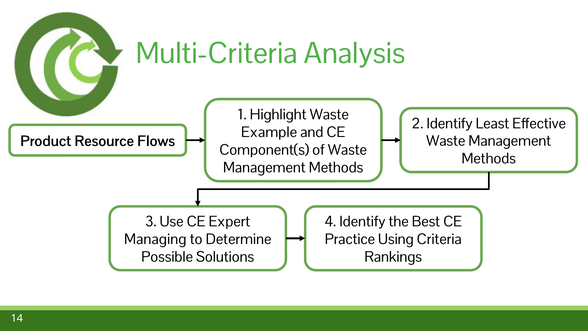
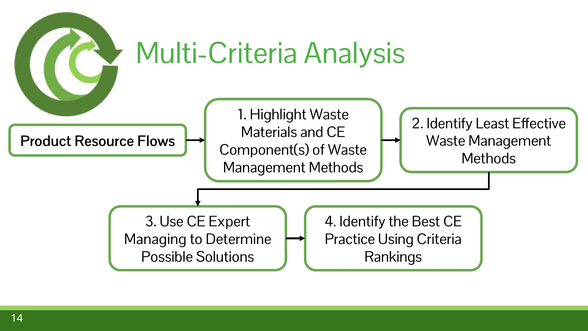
Example: Example -> Materials
